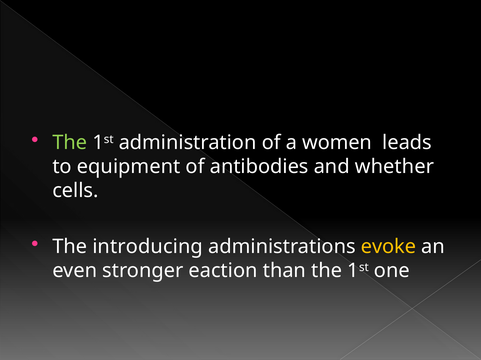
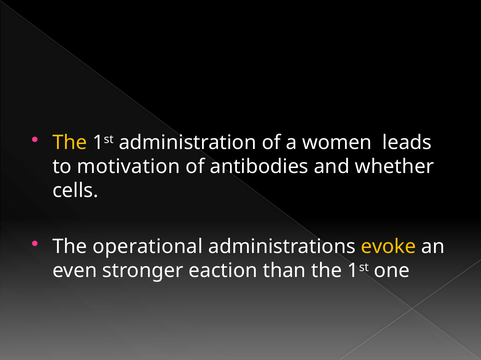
The at (70, 143) colour: light green -> yellow
equipment: equipment -> motivation
introducing: introducing -> operational
